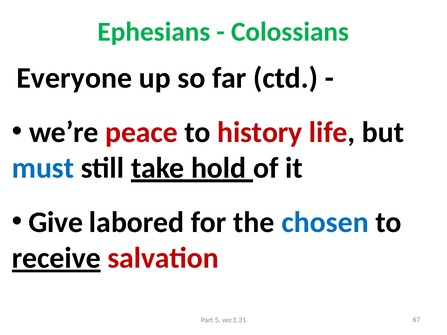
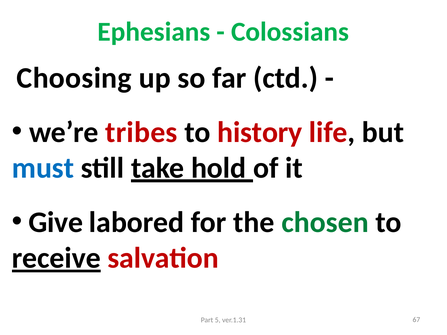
Everyone: Everyone -> Choosing
peace: peace -> tribes
chosen colour: blue -> green
